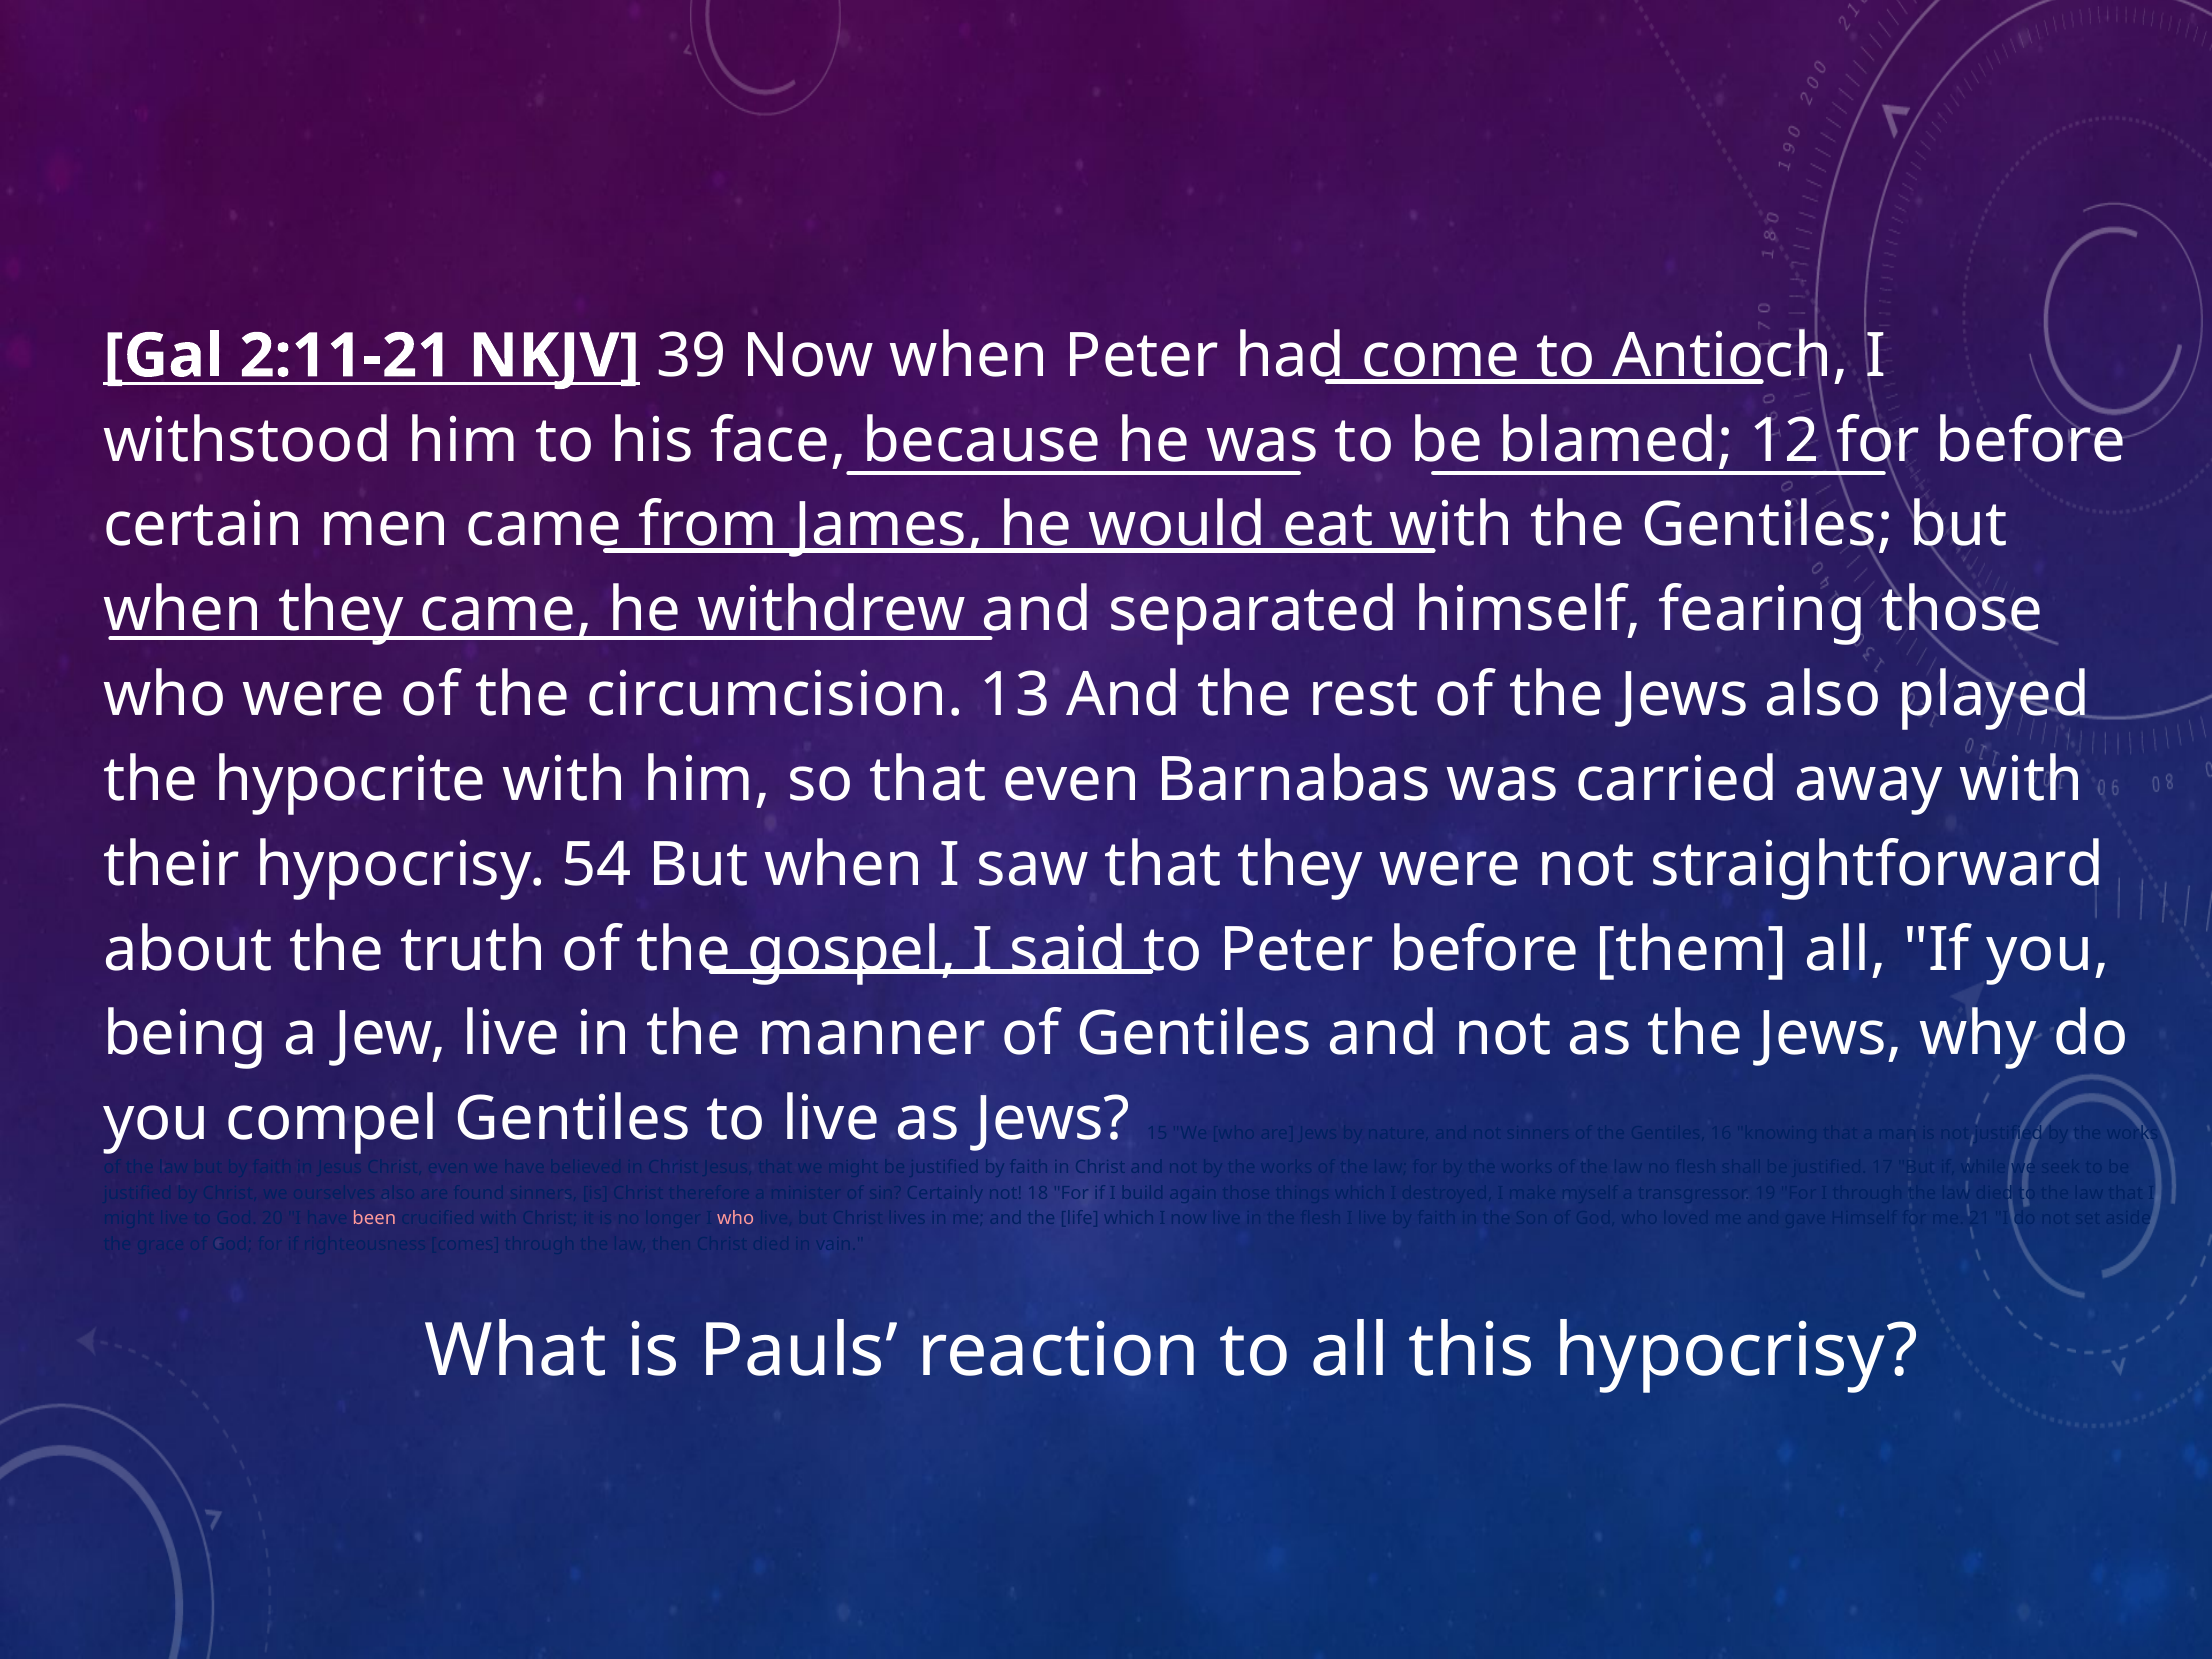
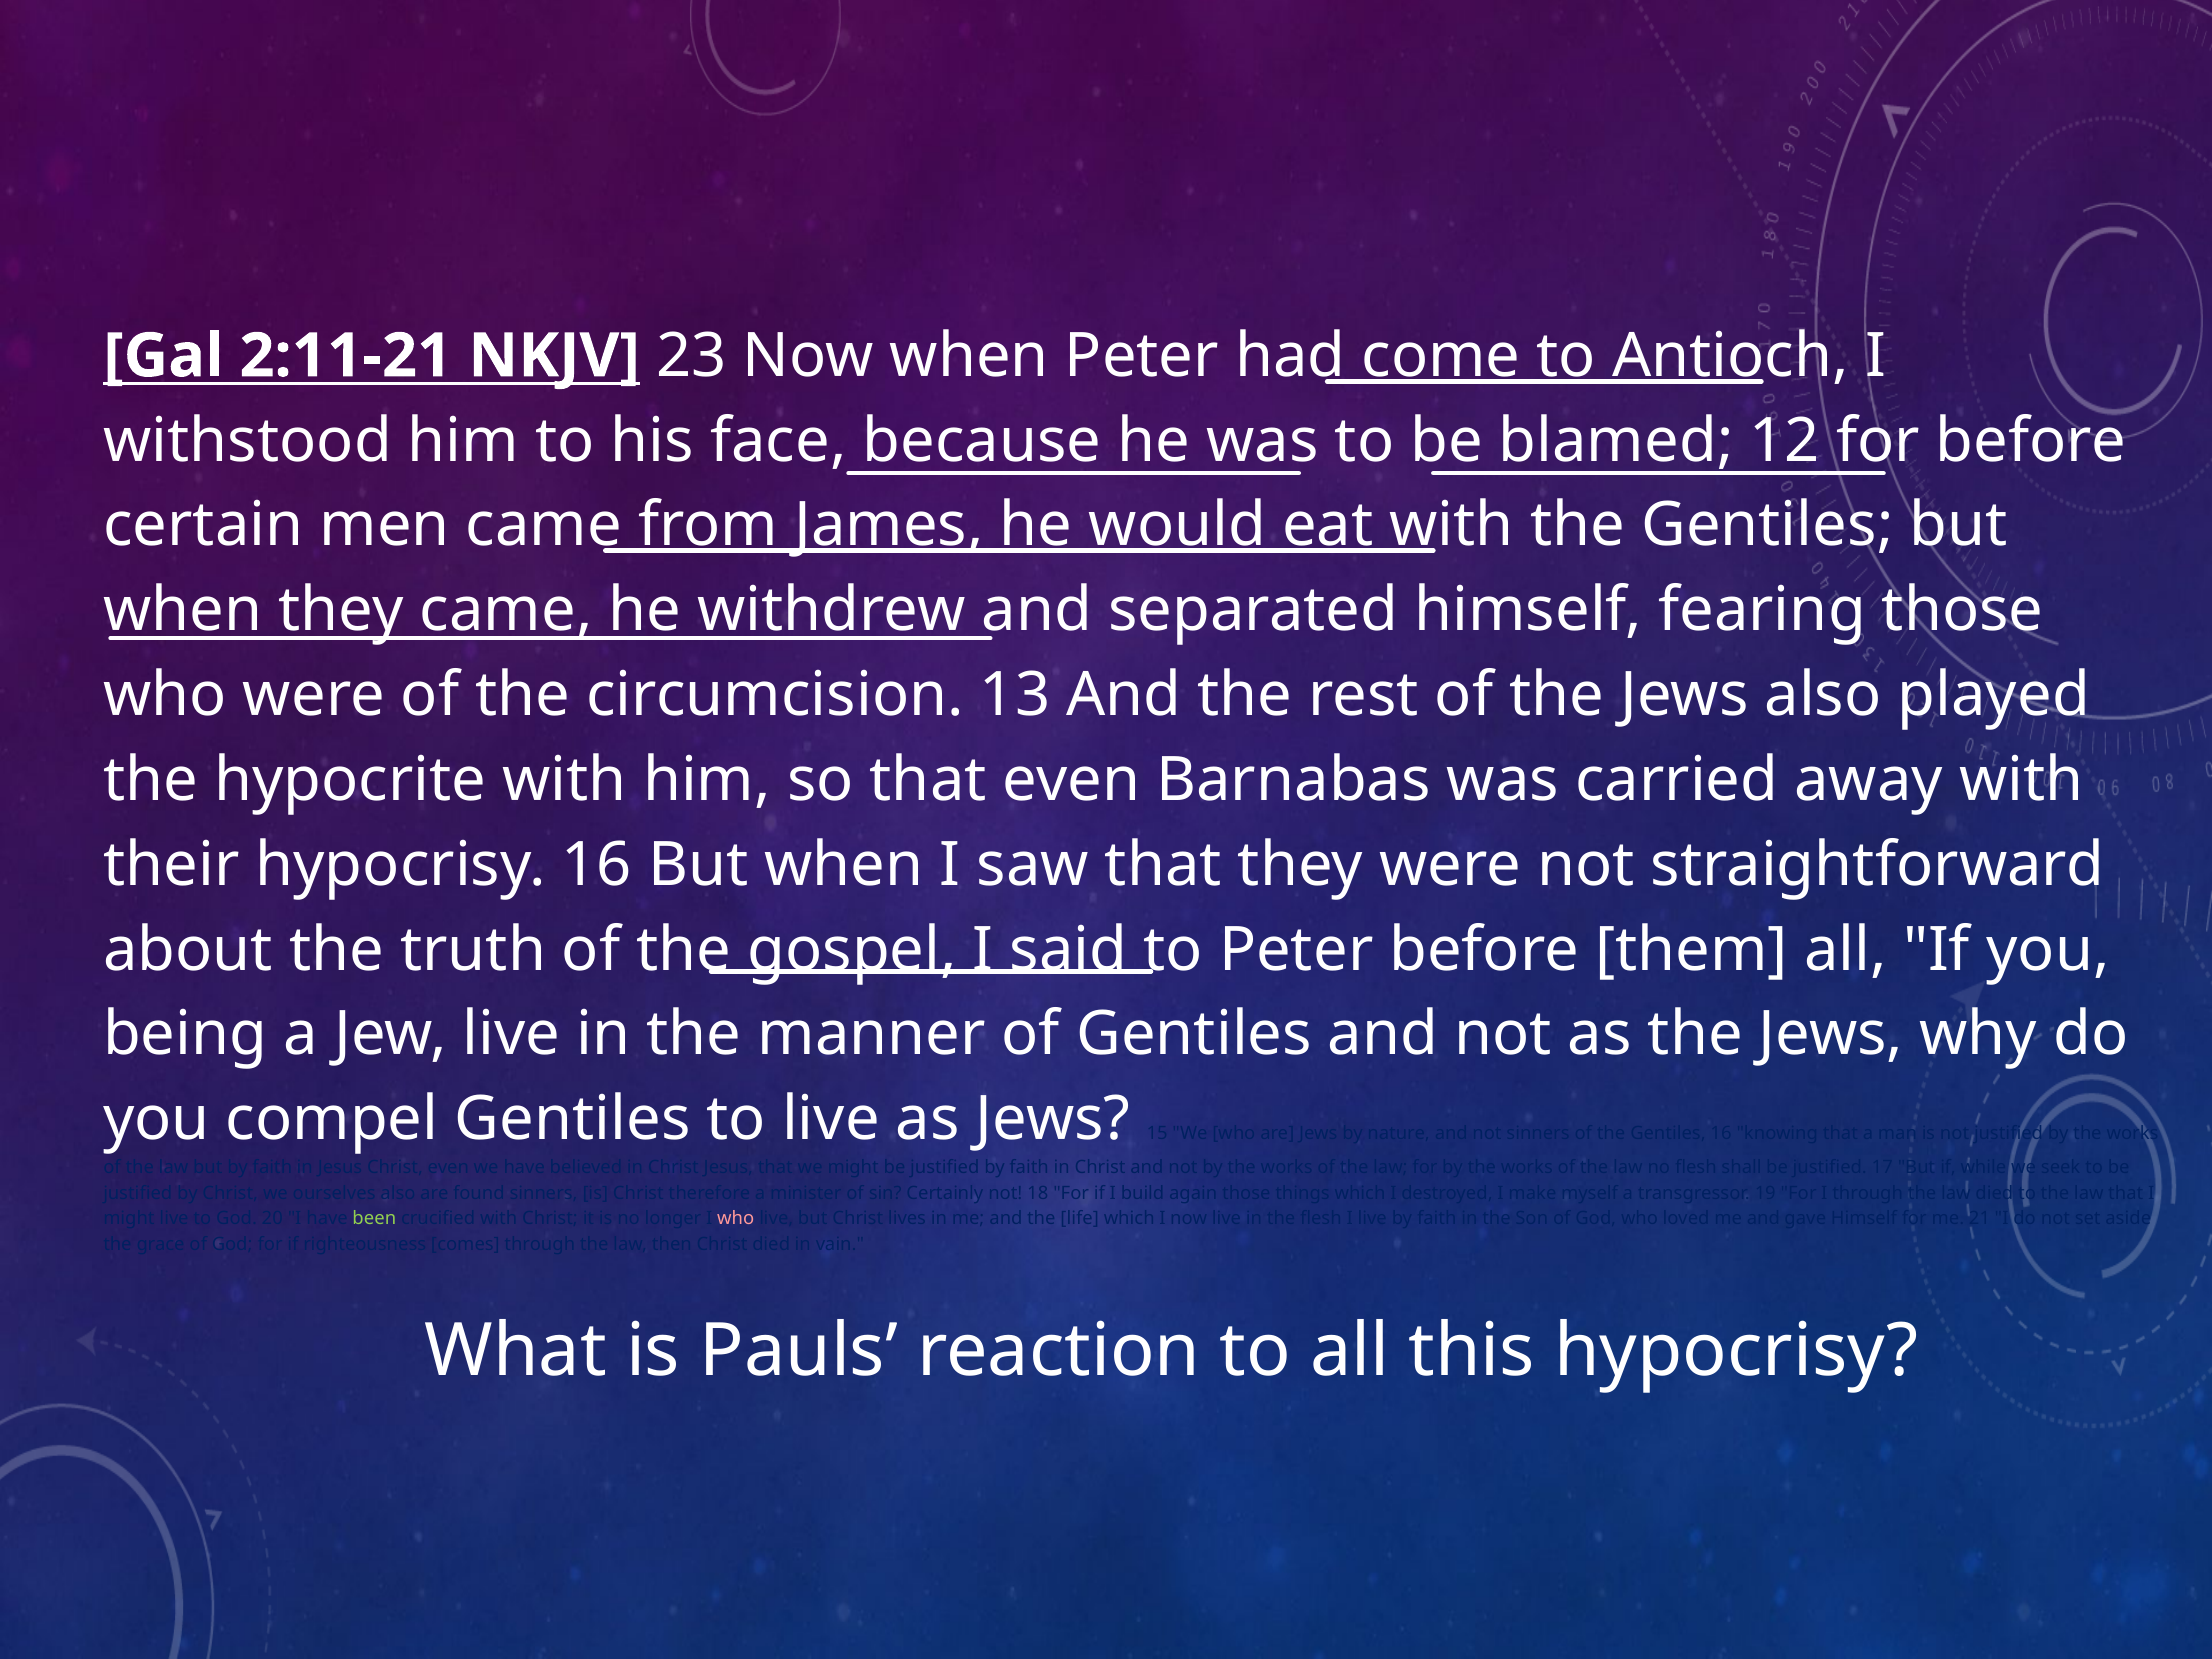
39: 39 -> 23
hypocrisy 54: 54 -> 16
been colour: pink -> light green
